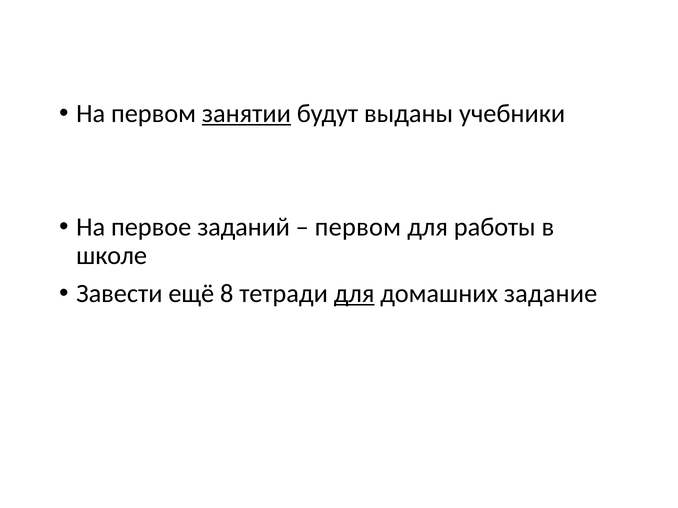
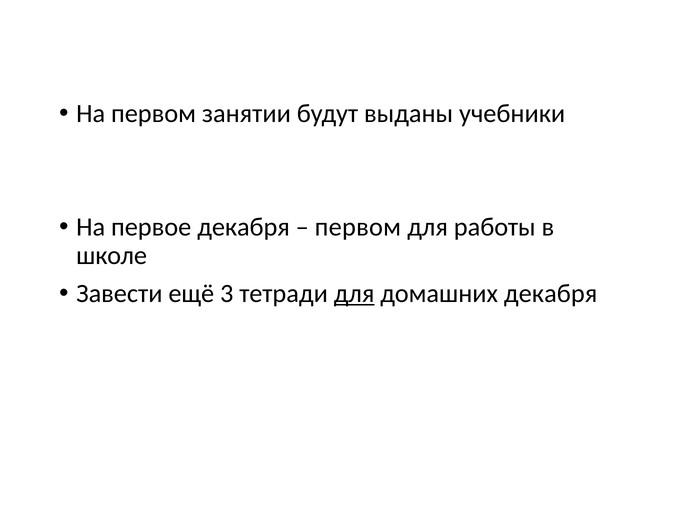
занятии underline: present -> none
первое заданий: заданий -> декабря
8: 8 -> 3
домашних задание: задание -> декабря
